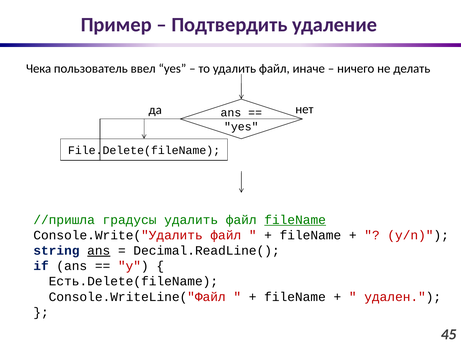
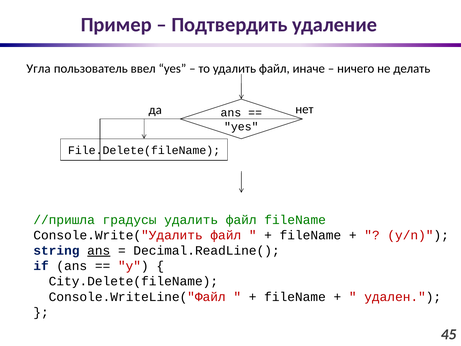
Чека: Чека -> Угла
fileName at (295, 220) underline: present -> none
Есть.Delete(fileName: Есть.Delete(fileName -> City.Delete(fileName
